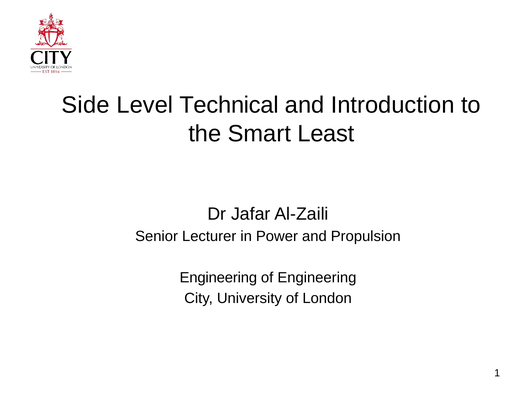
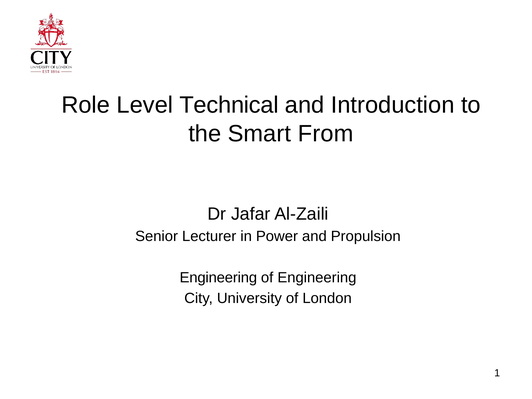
Side: Side -> Role
Least: Least -> From
